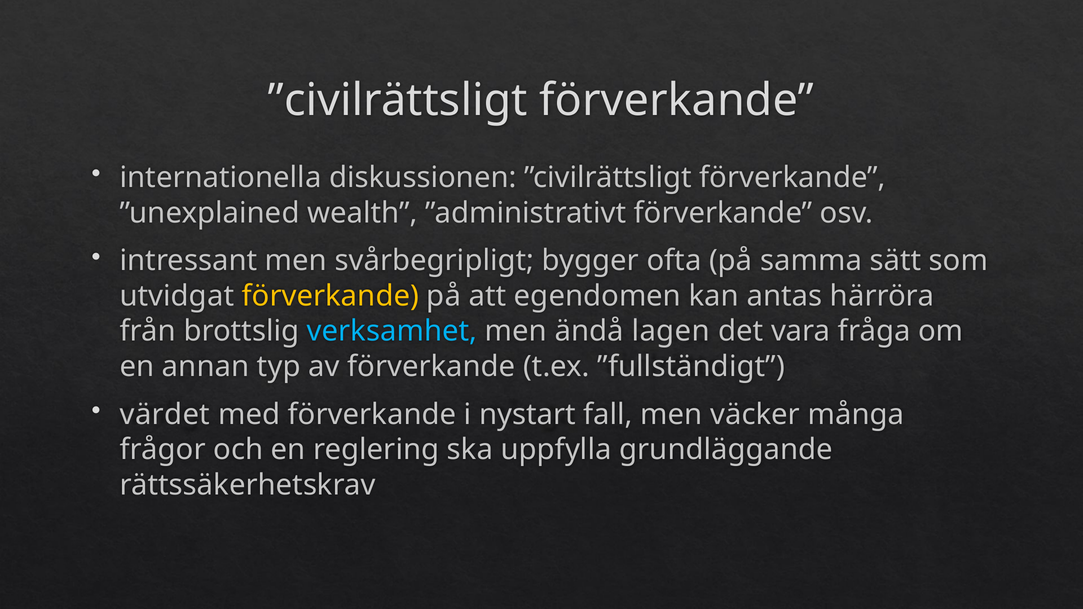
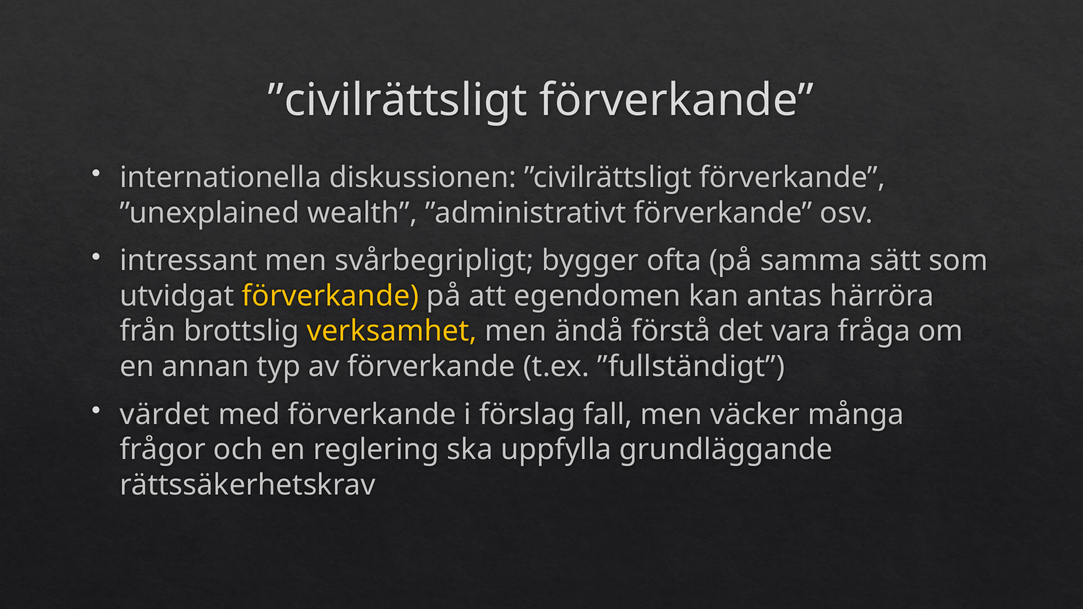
verksamhet colour: light blue -> yellow
lagen: lagen -> förstå
nystart: nystart -> förslag
